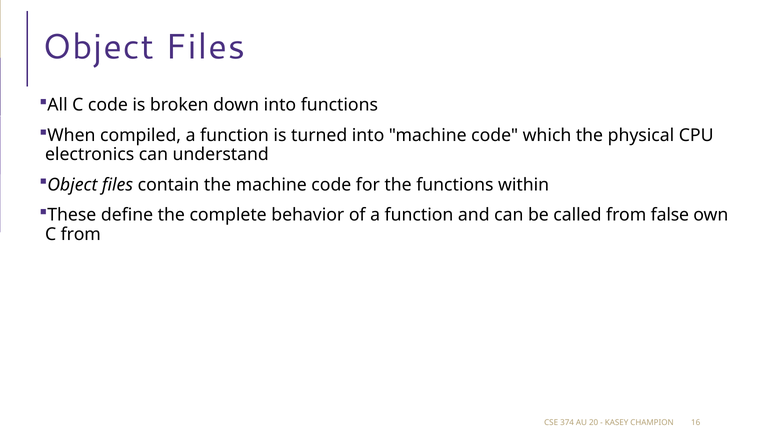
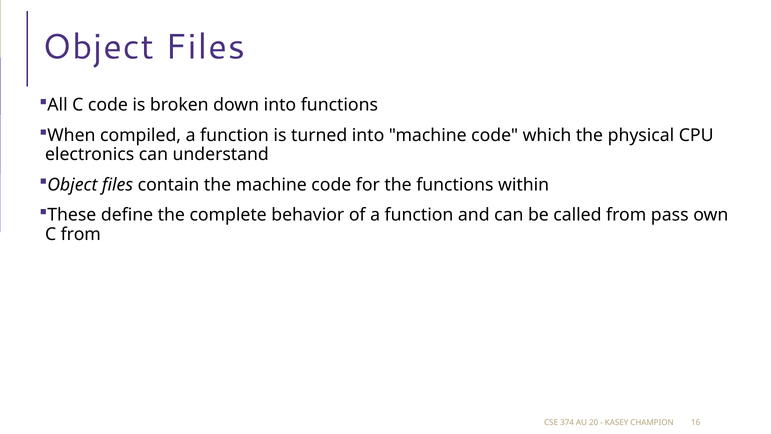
false: false -> pass
